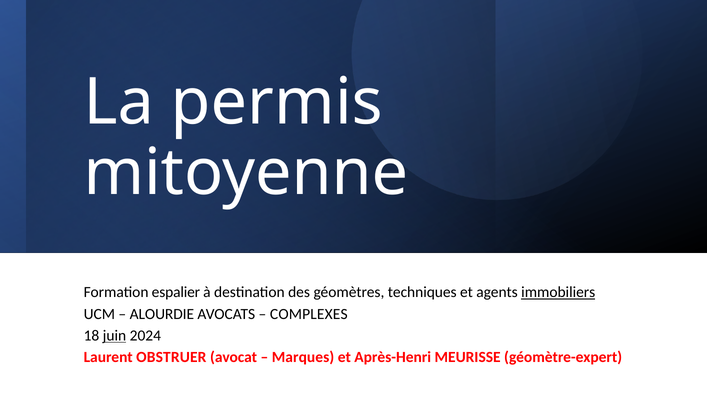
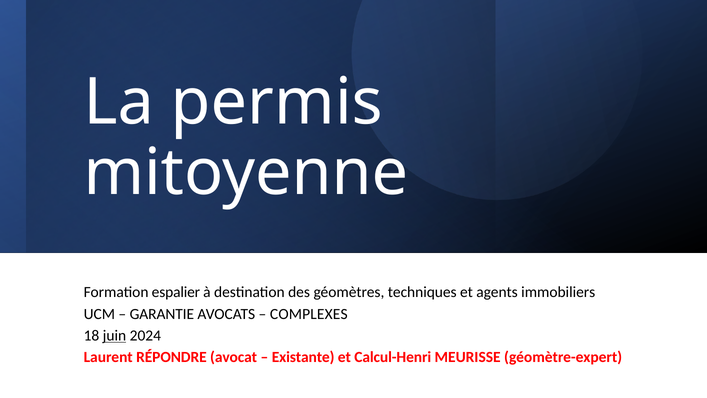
immobiliers underline: present -> none
ALOURDIE: ALOURDIE -> GARANTIE
OBSTRUER: OBSTRUER -> RÉPONDRE
Marques: Marques -> Existante
Après-Henri: Après-Henri -> Calcul-Henri
